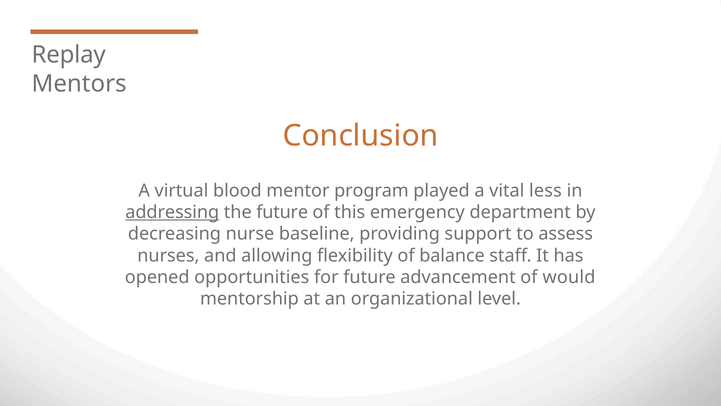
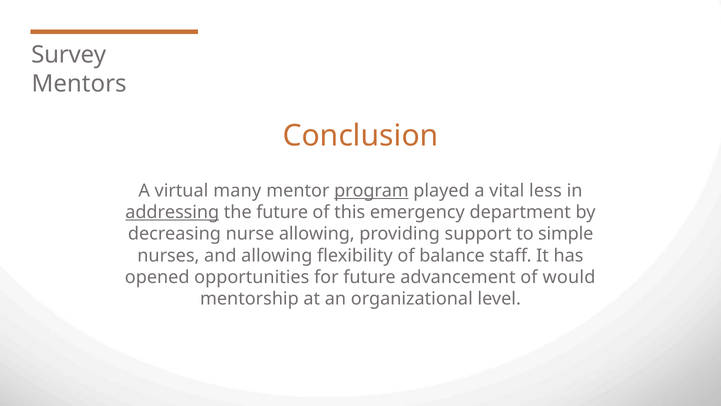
Replay: Replay -> Survey
blood: blood -> many
program underline: none -> present
nurse baseline: baseline -> allowing
assess: assess -> simple
